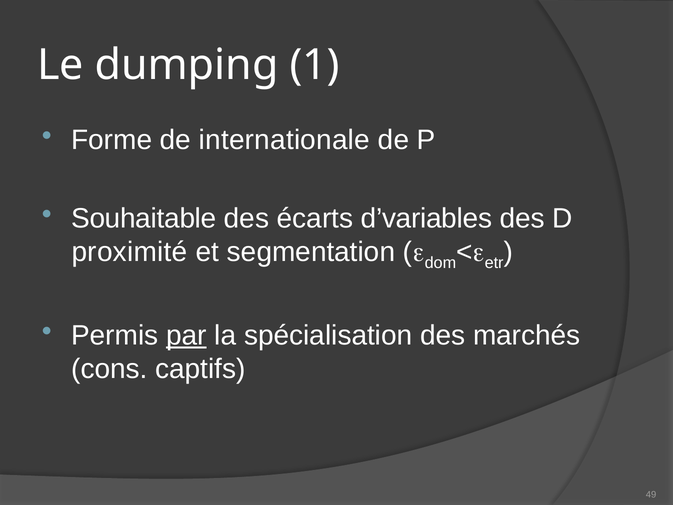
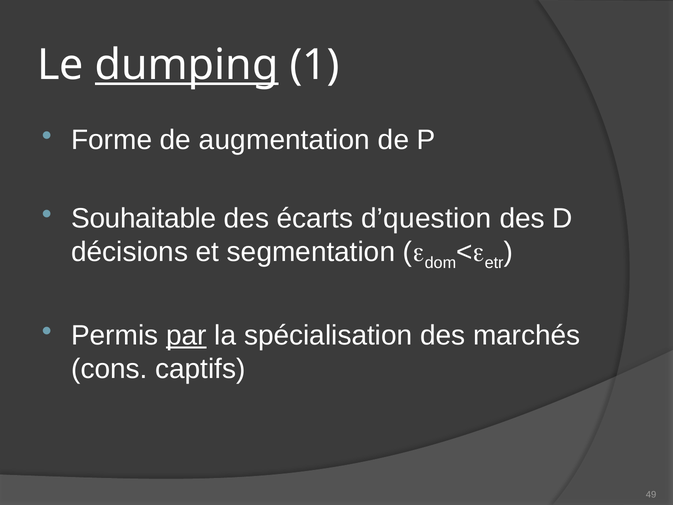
dumping underline: none -> present
internationale: internationale -> augmentation
d’variables: d’variables -> d’question
proximité: proximité -> décisions
